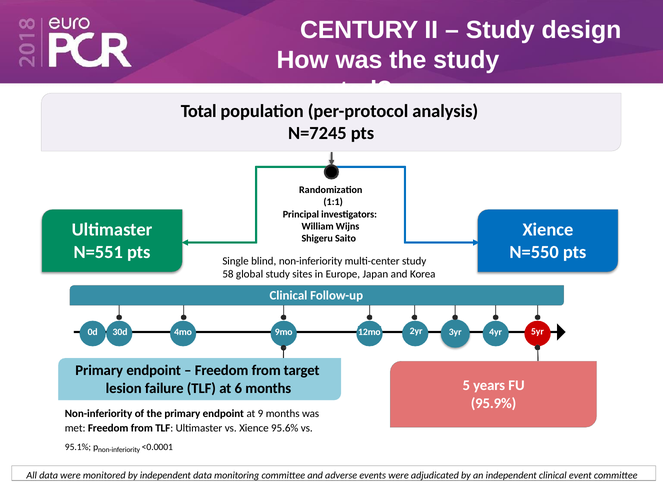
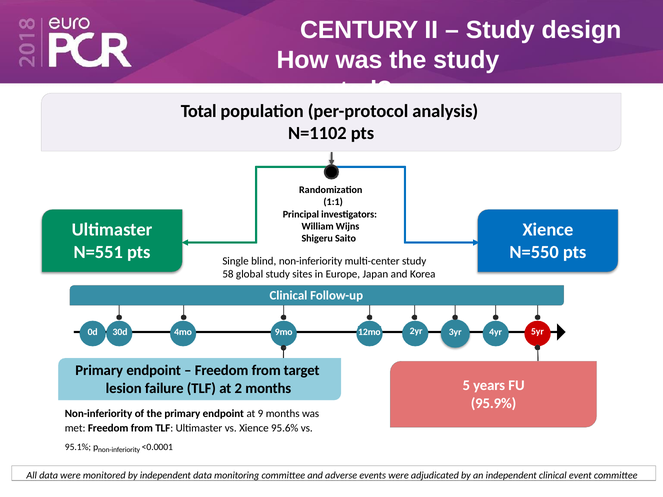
N=7245: N=7245 -> N=1102
6: 6 -> 2
